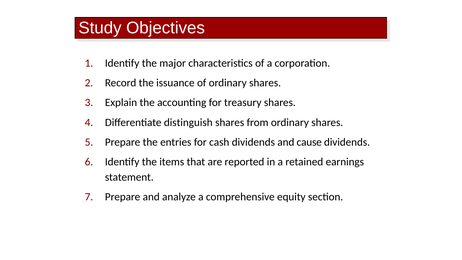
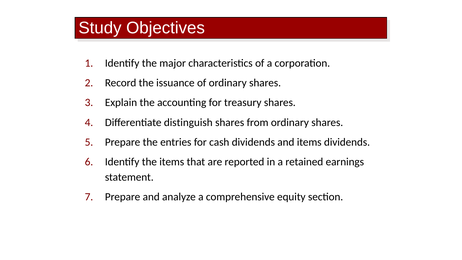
and cause: cause -> items
